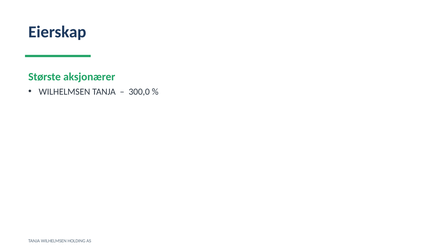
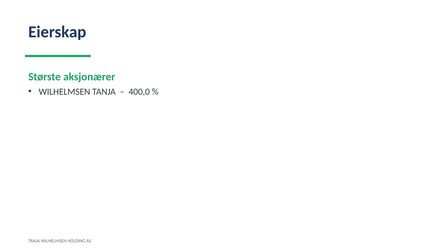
300,0: 300,0 -> 400,0
